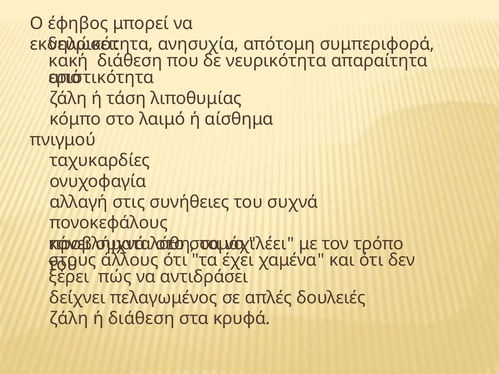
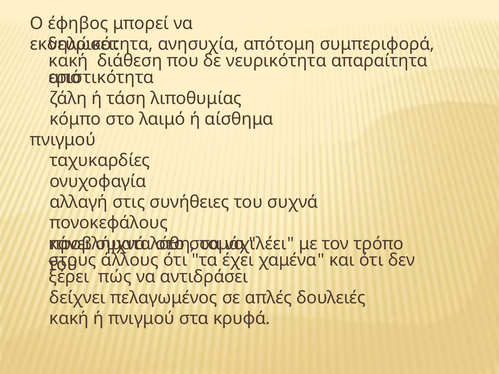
ζάλη at (69, 319): ζάλη -> κακή
ή διάθεση: διάθεση -> πνιγμού
